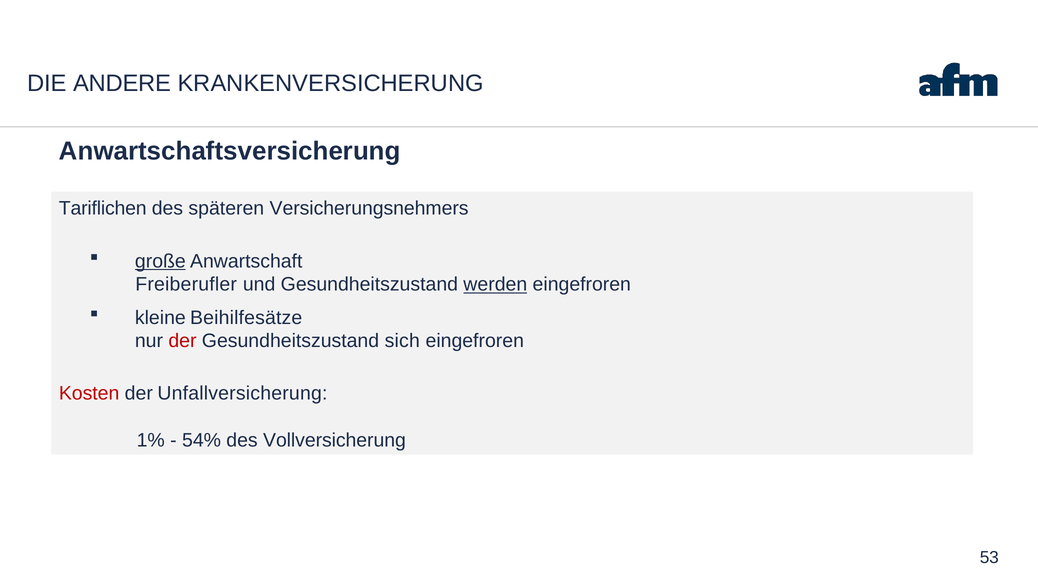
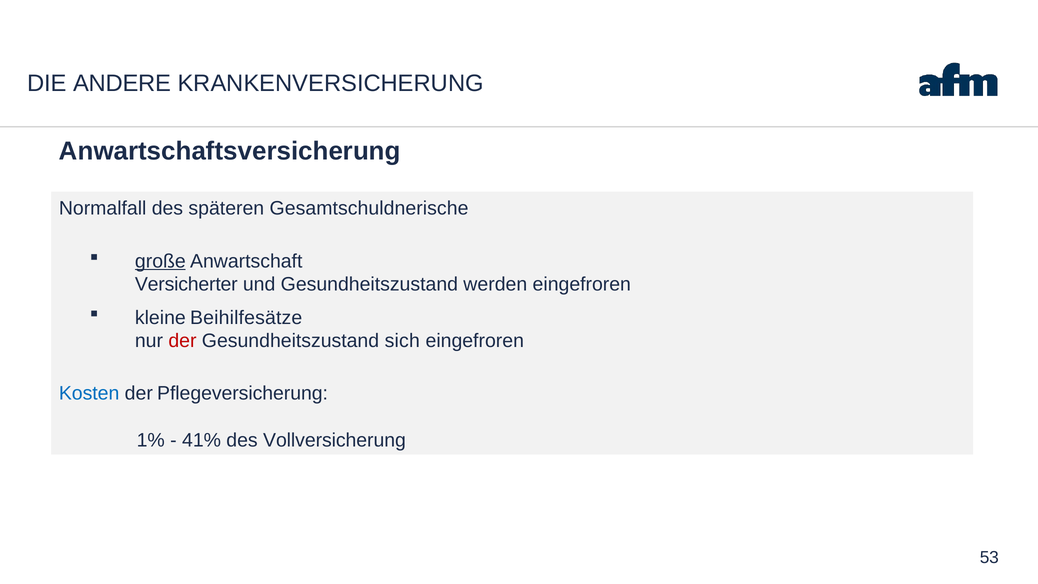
Tariflichen: Tariflichen -> Normalfall
Versicherungsnehmers: Versicherungsnehmers -> Gesamtschuldnerische
Freiberufler: Freiberufler -> Versicherter
werden underline: present -> none
Kosten colour: red -> blue
Unfallversicherung: Unfallversicherung -> Pflegeversicherung
54%: 54% -> 41%
